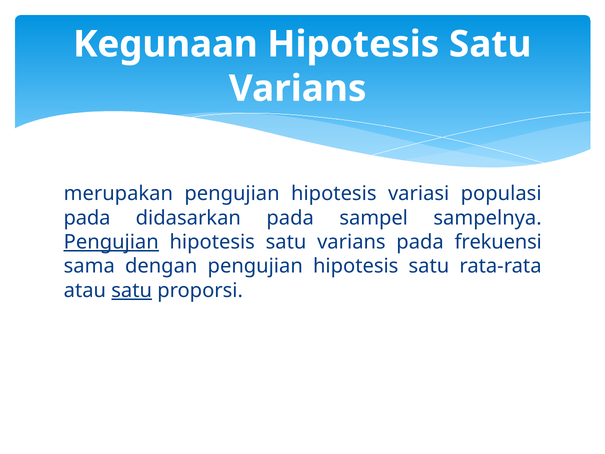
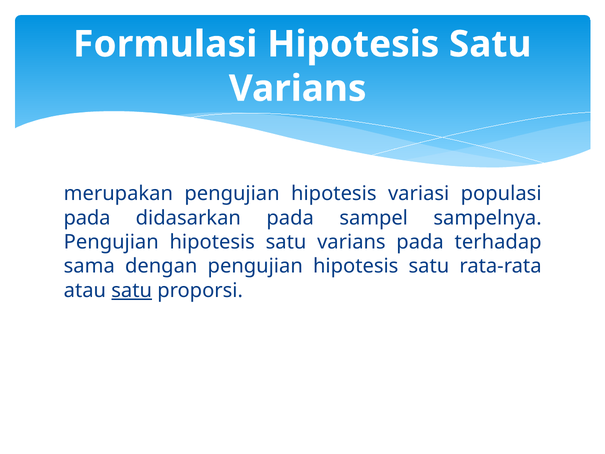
Kegunaan: Kegunaan -> Formulasi
Pengujian at (111, 242) underline: present -> none
frekuensi: frekuensi -> terhadap
